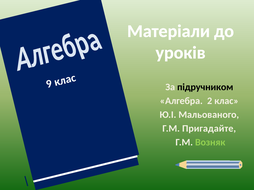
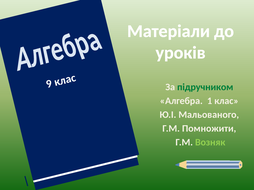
підручником colour: black -> green
2: 2 -> 1
Пригадайте: Пригадайте -> Помножити
